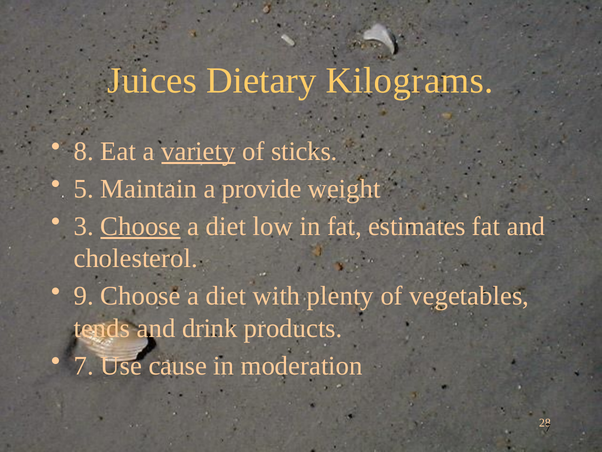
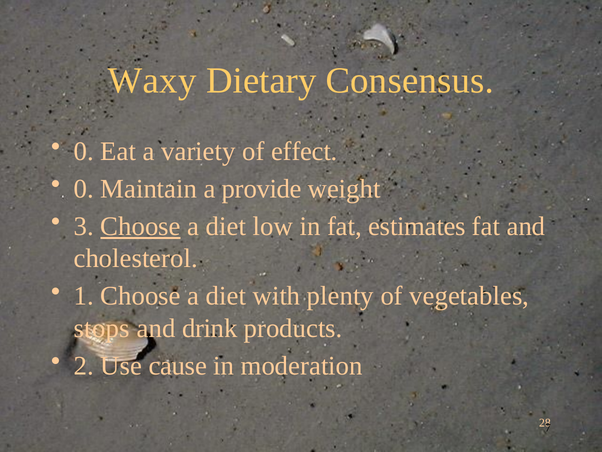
Juices: Juices -> Waxy
Kilograms: Kilograms -> Consensus
8 at (84, 151): 8 -> 0
variety underline: present -> none
sticks: sticks -> effect
5 at (84, 189): 5 -> 0
9: 9 -> 1
tends: tends -> stops
7 at (84, 365): 7 -> 2
